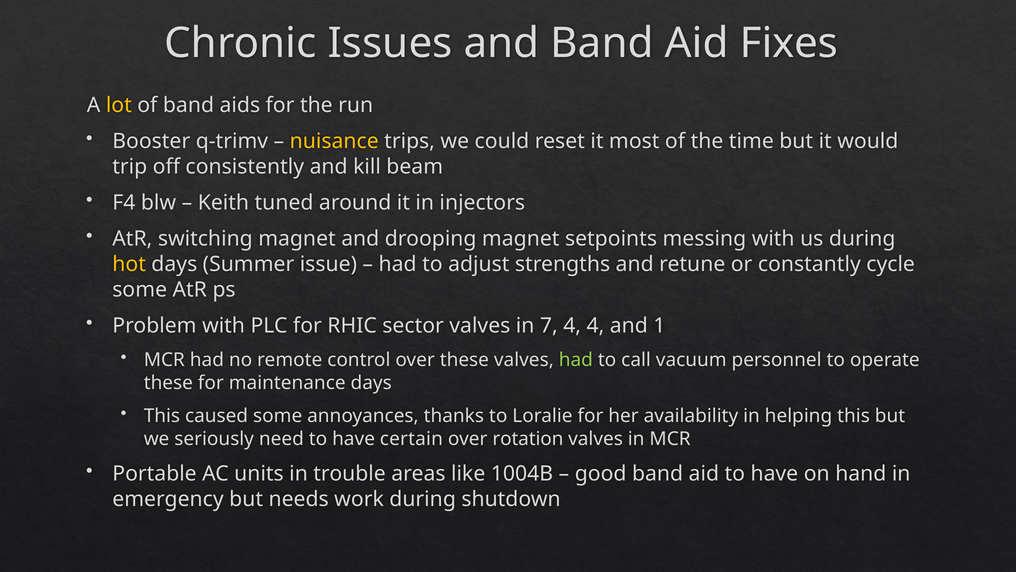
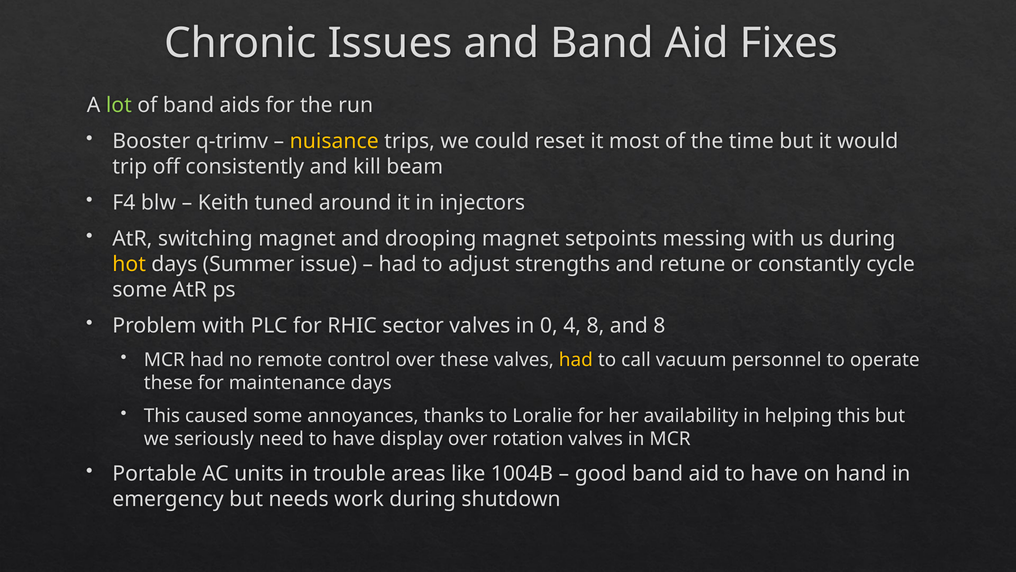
lot colour: yellow -> light green
7: 7 -> 0
4 4: 4 -> 8
and 1: 1 -> 8
had at (576, 360) colour: light green -> yellow
certain: certain -> display
